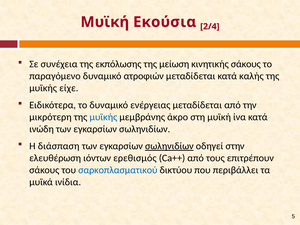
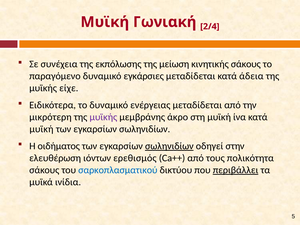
Εκούσια: Εκούσια -> Γωνιακή
ατροφιών: ατροφιών -> εγκάρσιες
καλής: καλής -> άδεια
μυϊκής at (103, 117) colour: blue -> purple
ινώδη at (42, 129): ινώδη -> μυϊκή
διάσπαση: διάσπαση -> οιδήματος
επιτρέπουν: επιτρέπουν -> πολικότητα
περιβάλλει underline: none -> present
